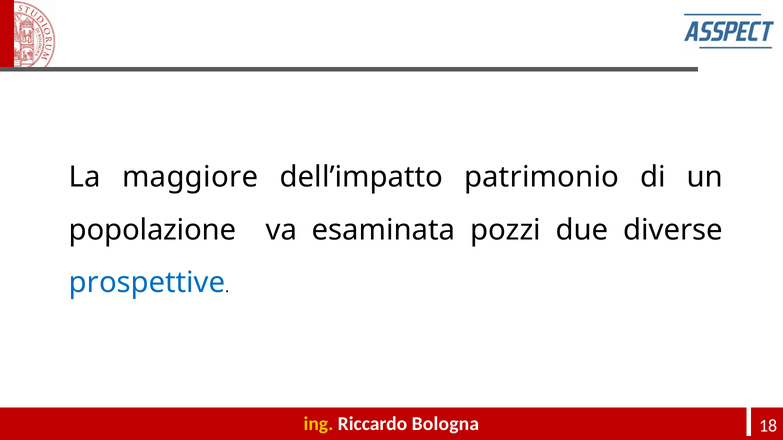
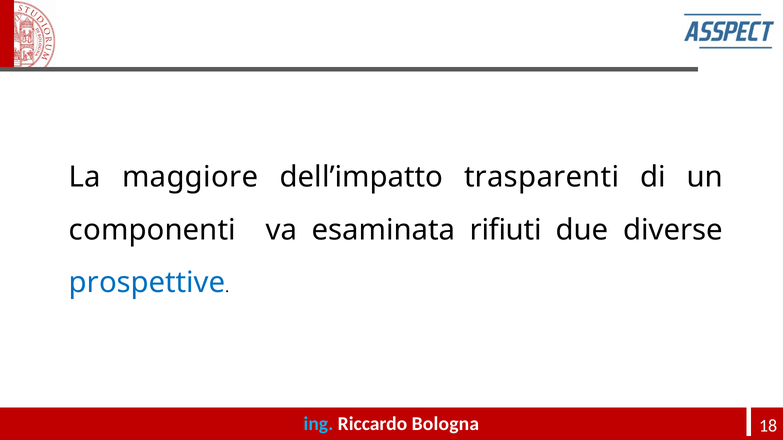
patrimonio: patrimonio -> trasparenti
popolazione: popolazione -> componenti
pozzi: pozzi -> rifiuti
ing colour: yellow -> light blue
